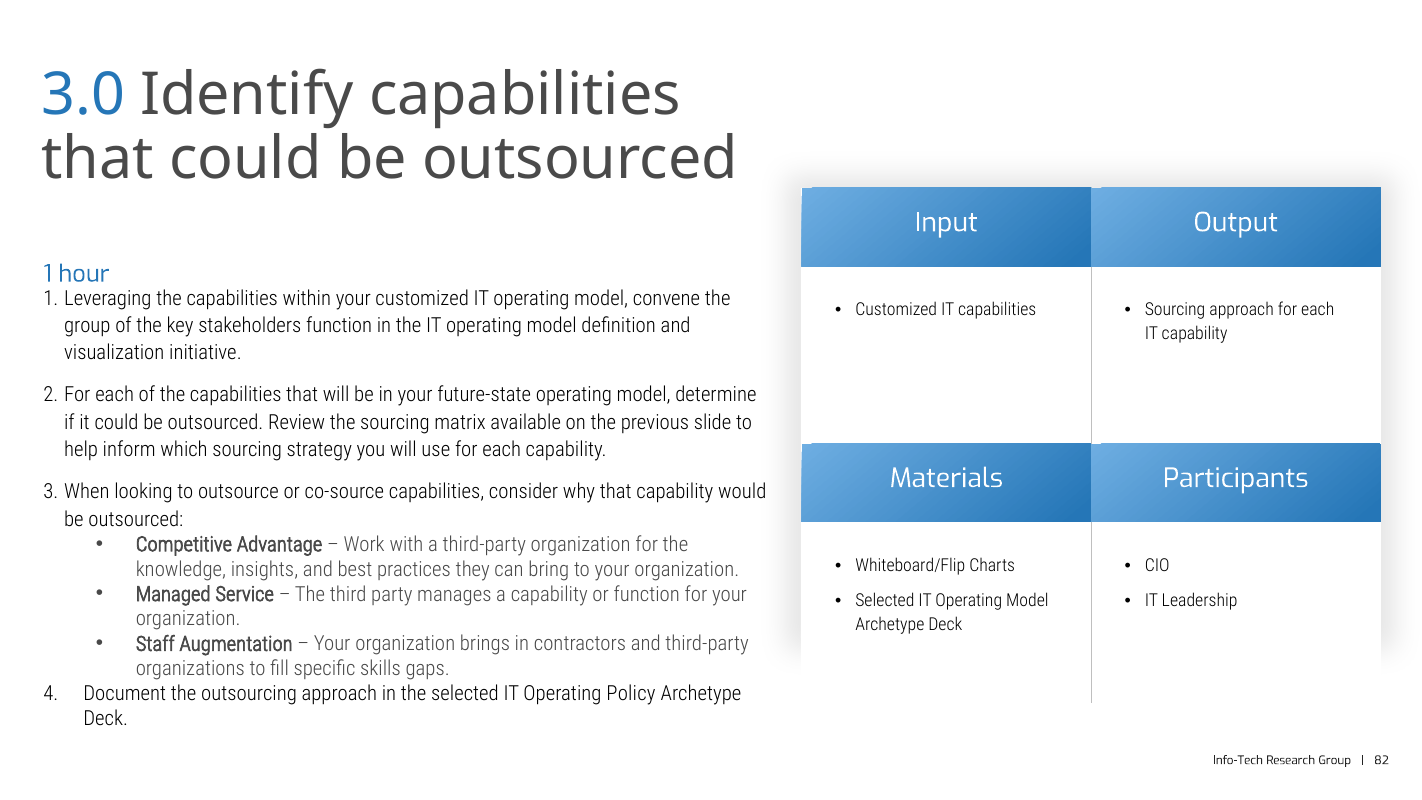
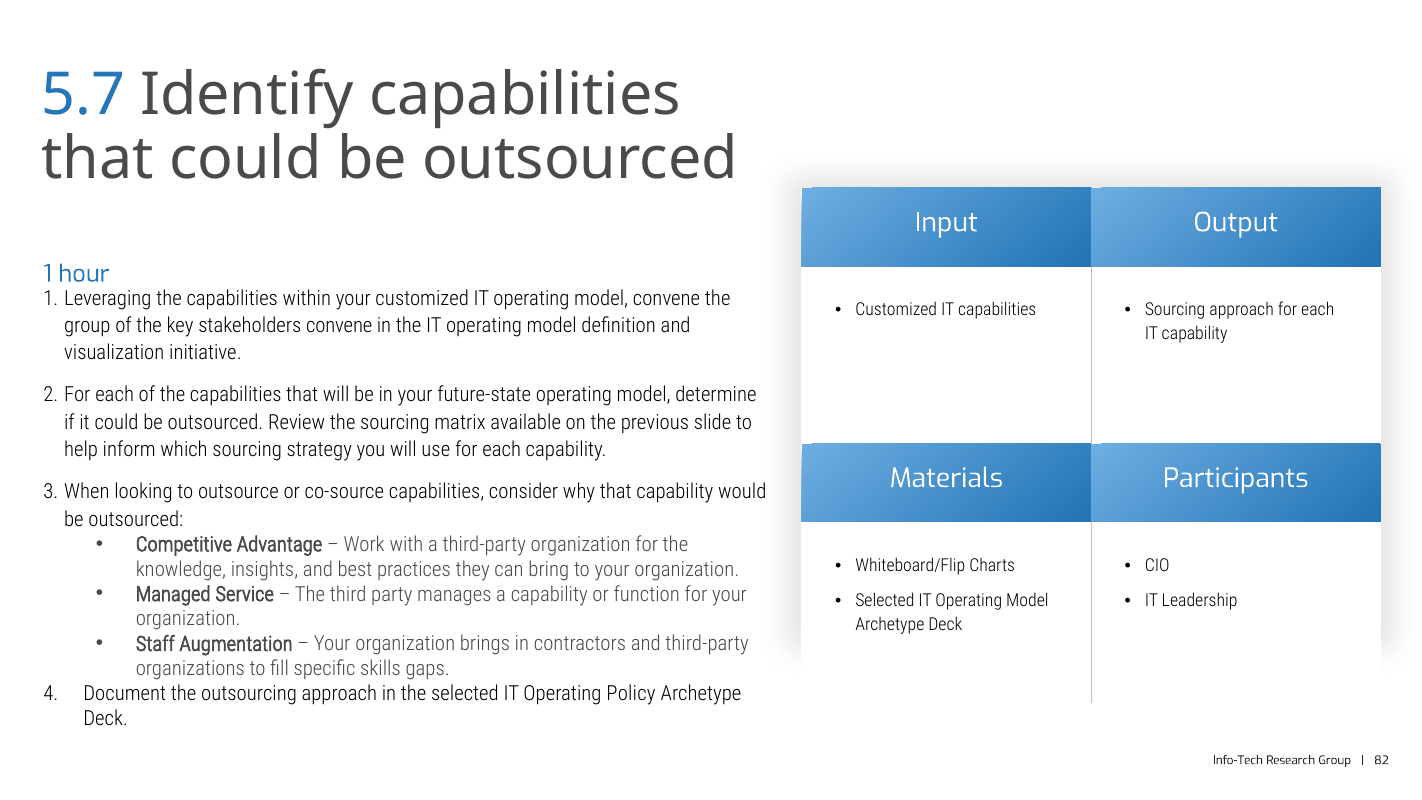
3.0: 3.0 -> 5.7
stakeholders function: function -> convene
